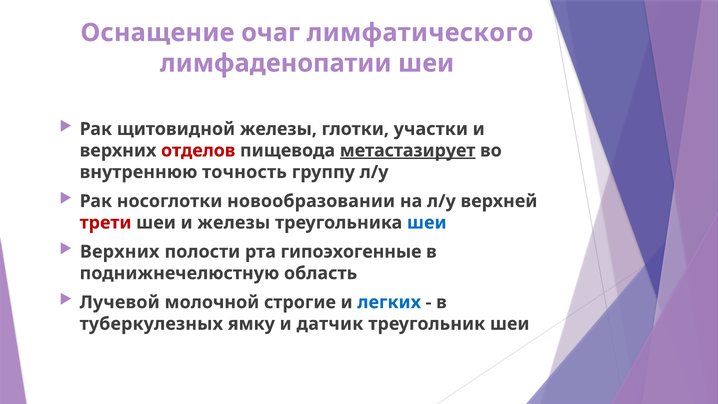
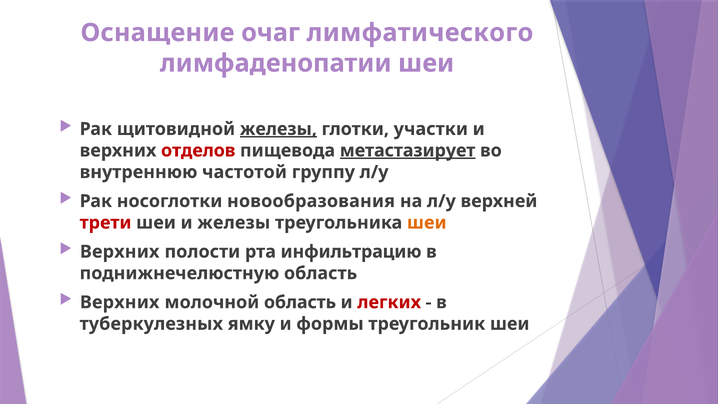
железы at (278, 129) underline: none -> present
точность: точность -> частотой
новообразовании: новообразовании -> новообразования
шеи at (427, 223) colour: blue -> orange
гипоэхогенные: гипоэхогенные -> инфильтрацию
Лучевой at (120, 302): Лучевой -> Верхних
молочной строгие: строгие -> область
легких colour: blue -> red
датчик: датчик -> формы
